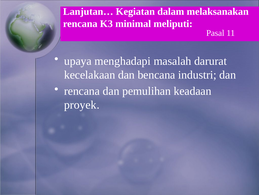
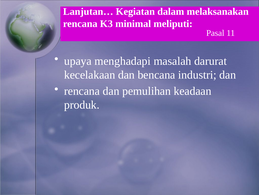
proyek: proyek -> produk
